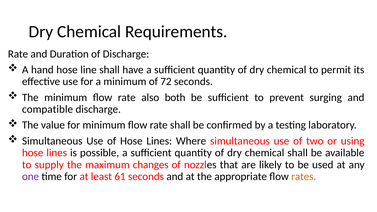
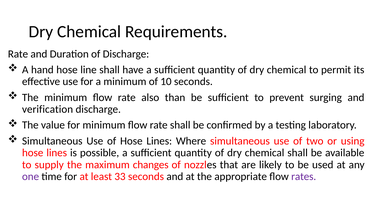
72: 72 -> 10
both: both -> than
compatible: compatible -> verification
61: 61 -> 33
rates colour: orange -> purple
